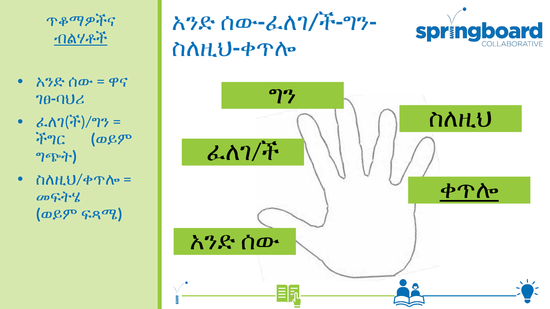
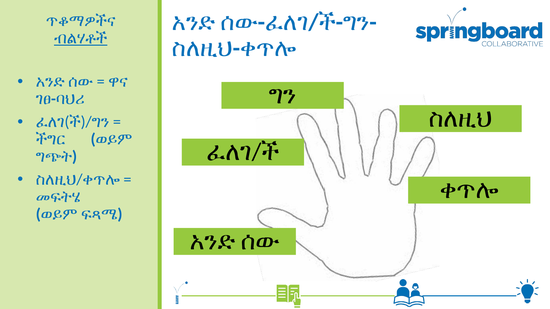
ቀጥሎ underline: present -> none
